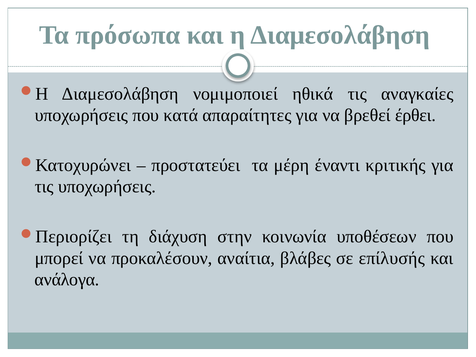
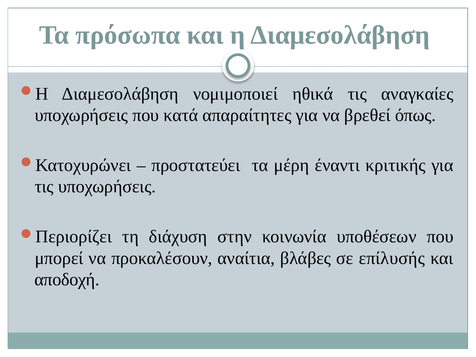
έρθει: έρθει -> όπως
ανάλογα: ανάλογα -> αποδοχή
